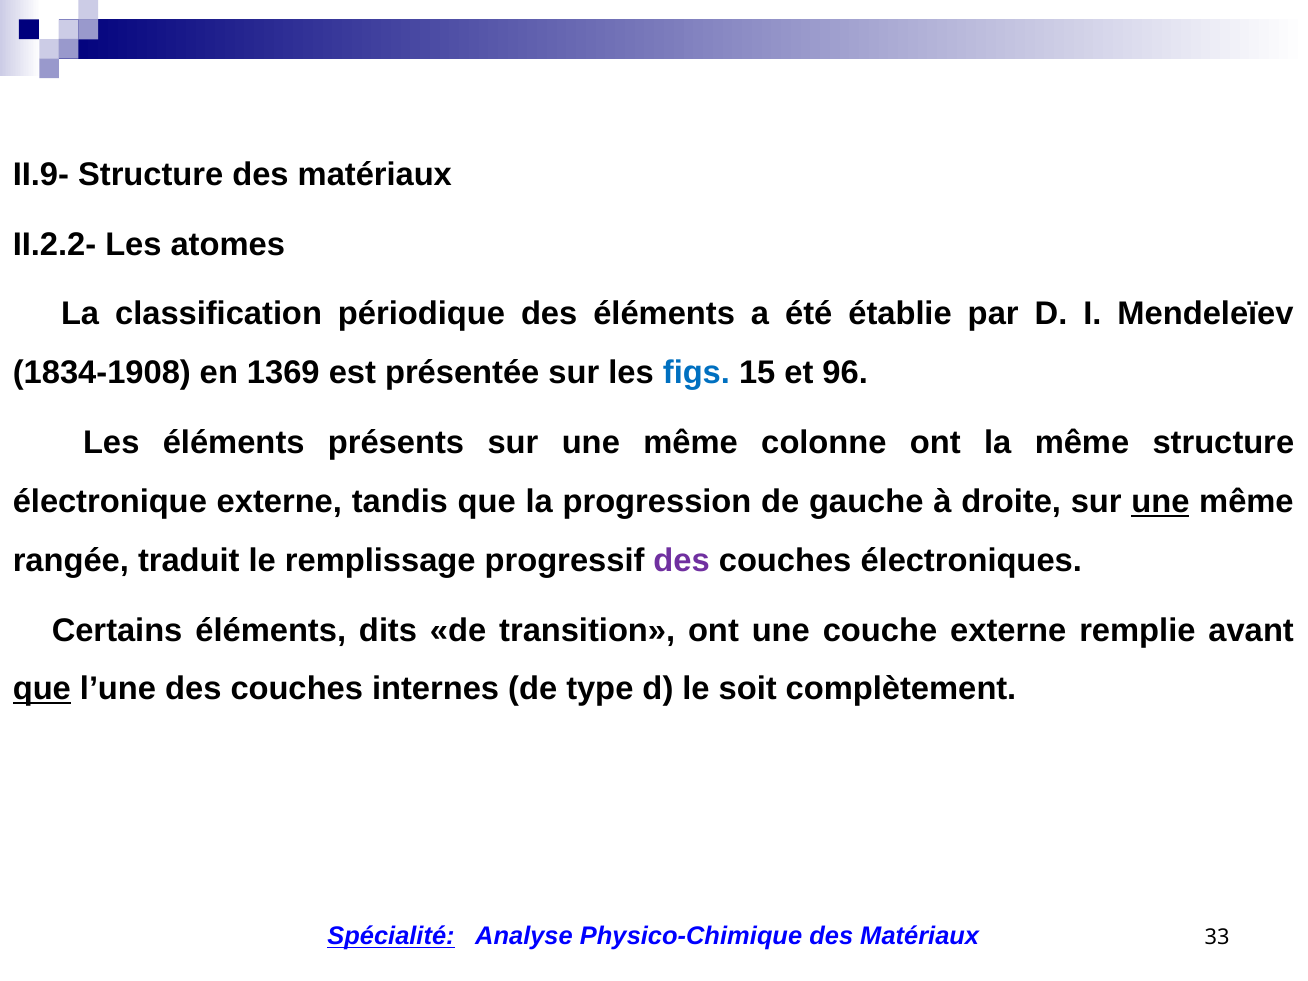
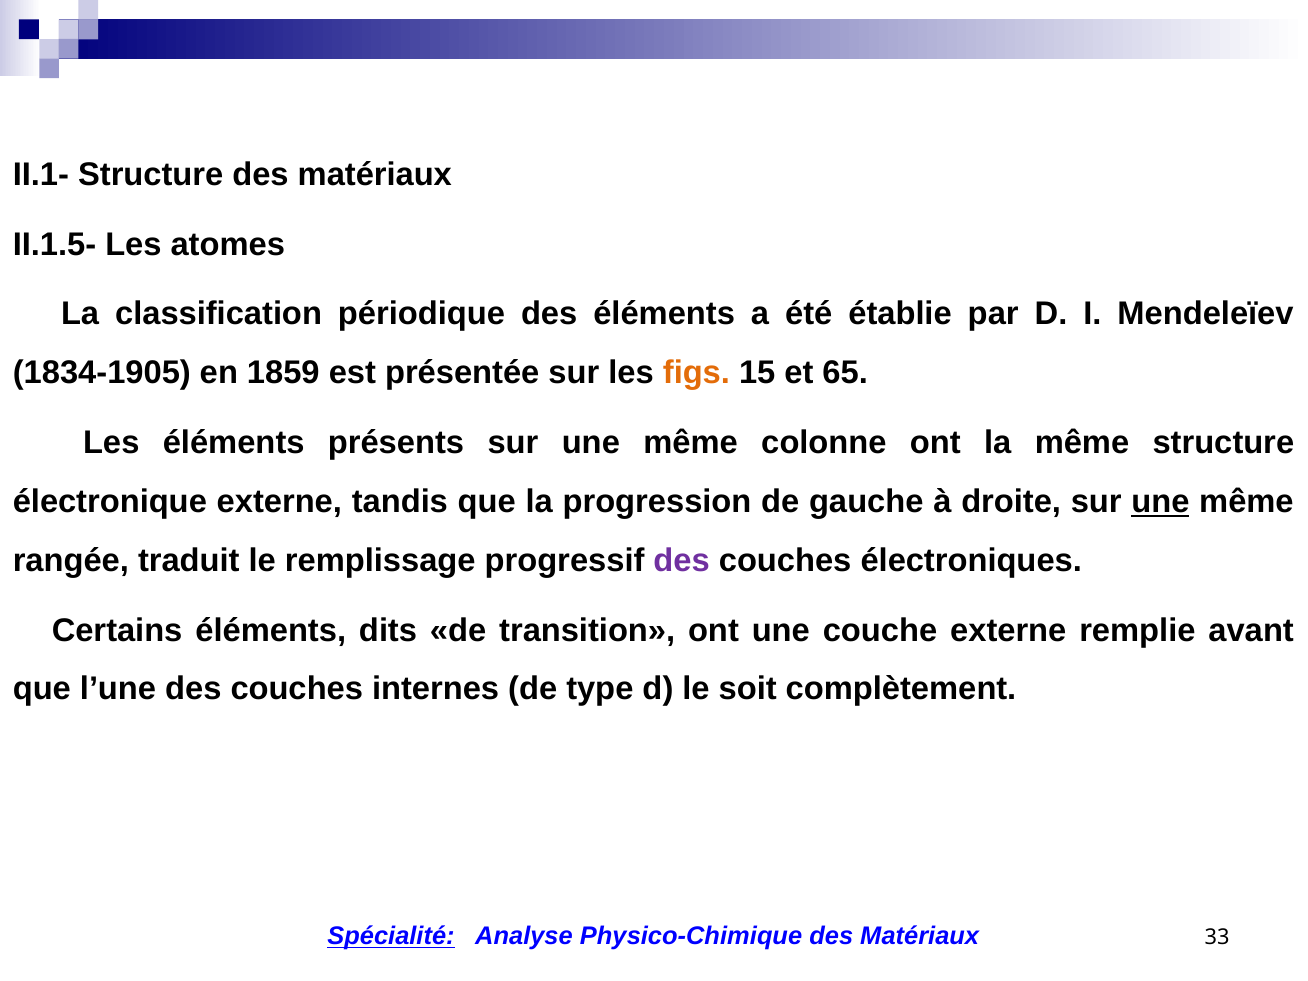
II.9-: II.9- -> II.1-
II.2.2-: II.2.2- -> II.1.5-
1834-1908: 1834-1908 -> 1834-1905
1369: 1369 -> 1859
figs colour: blue -> orange
96: 96 -> 65
que at (42, 689) underline: present -> none
